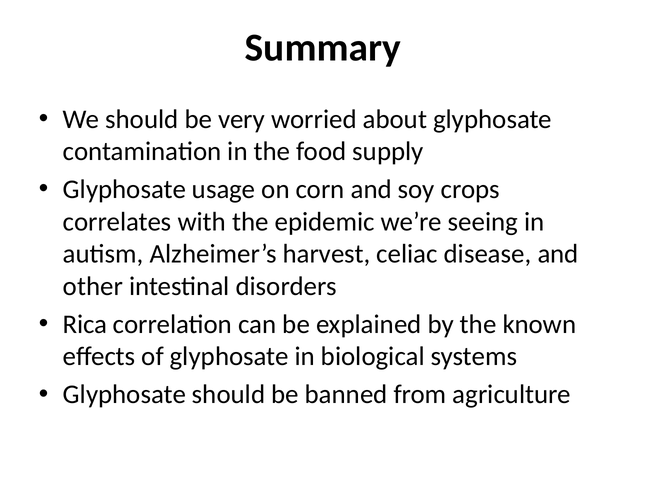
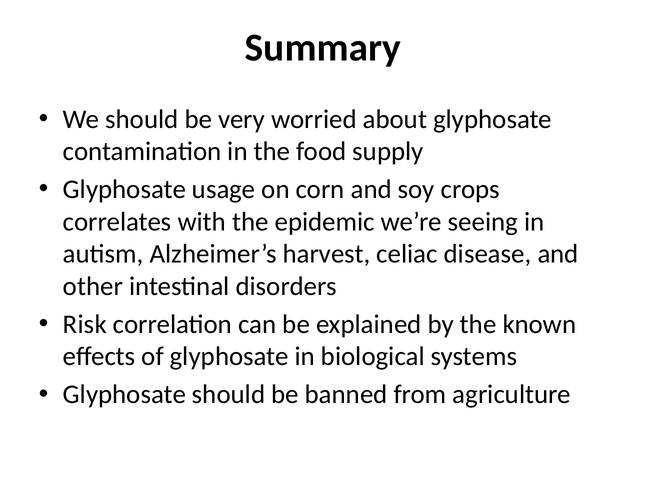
Rica: Rica -> Risk
